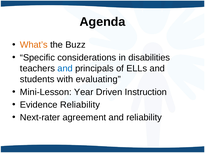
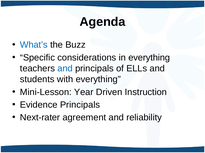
What’s colour: orange -> blue
in disabilities: disabilities -> everything
with evaluating: evaluating -> everything
Evidence Reliability: Reliability -> Principals
